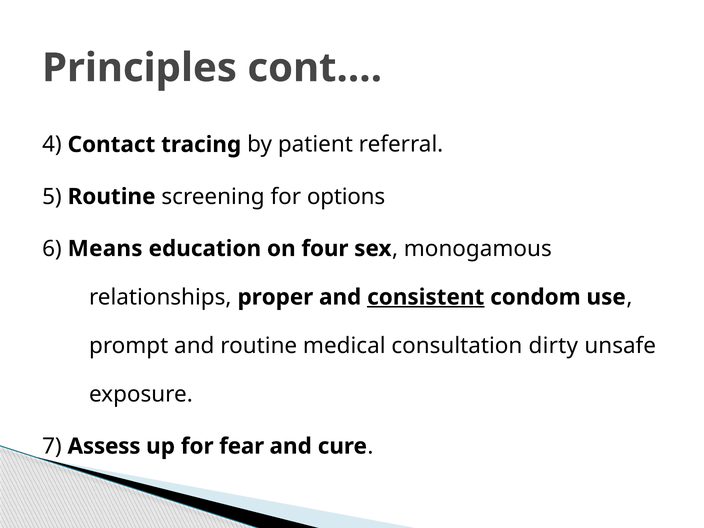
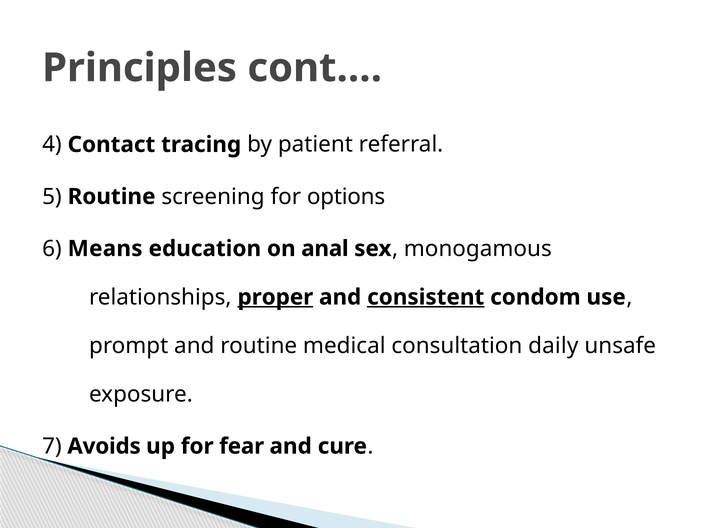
four: four -> anal
proper underline: none -> present
dirty: dirty -> daily
Assess: Assess -> Avoids
